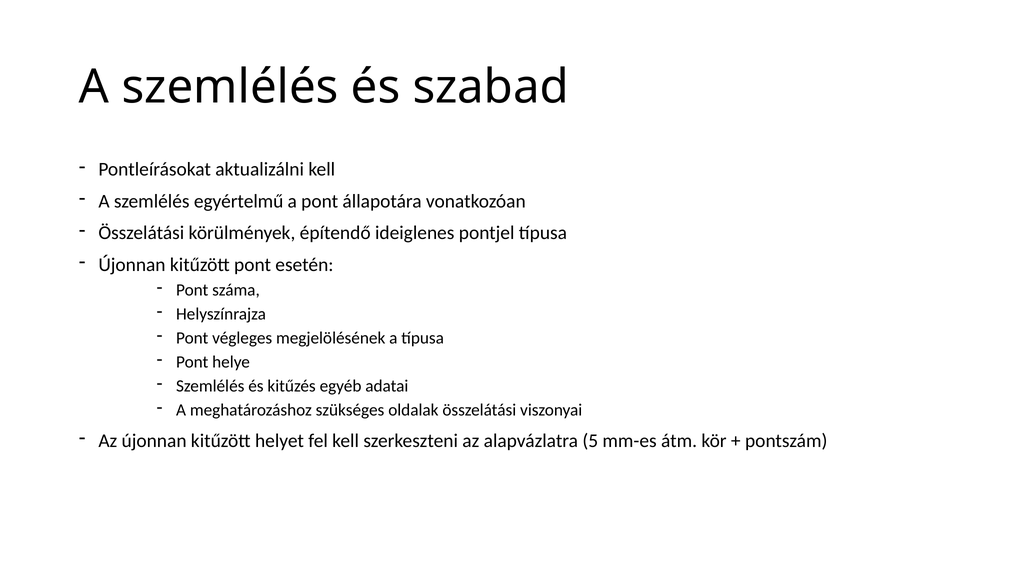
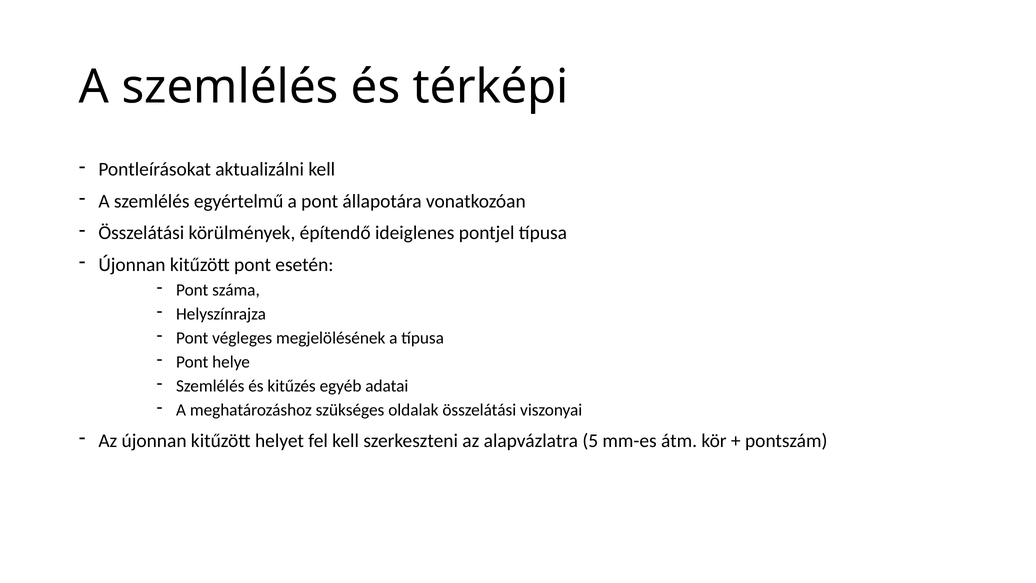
szabad: szabad -> térképi
